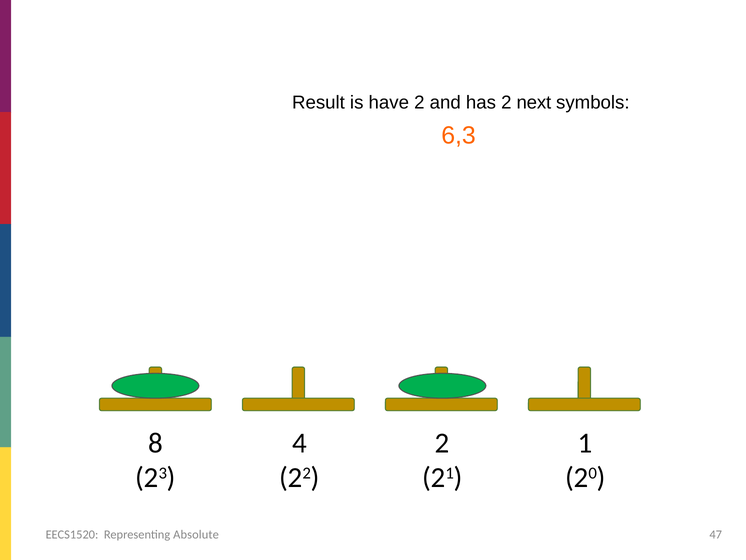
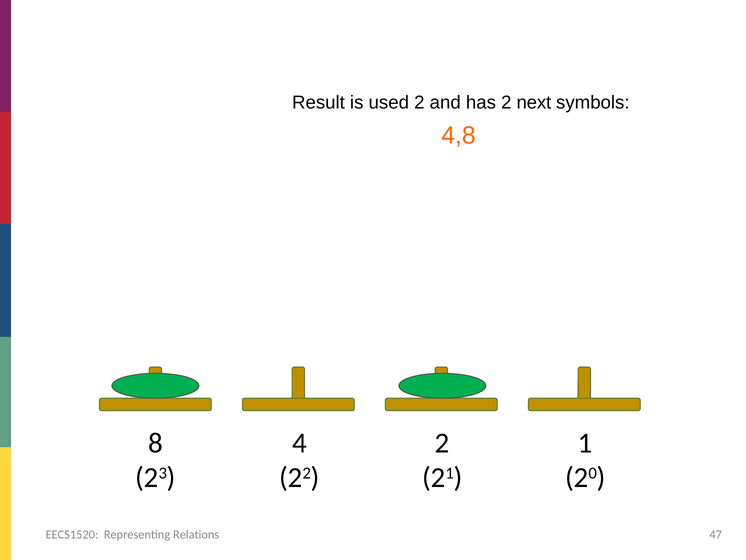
have: have -> used
6,3: 6,3 -> 4,8
Absolute: Absolute -> Relations
